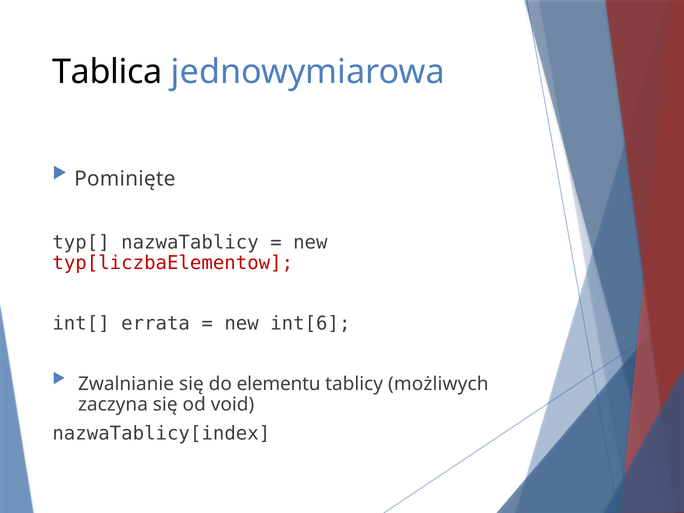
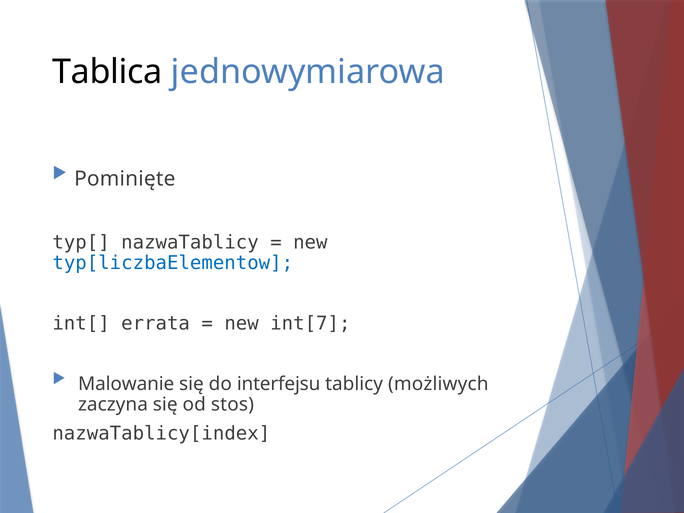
typ[liczbaElementow colour: red -> blue
int[6: int[6 -> int[7
Zwalnianie: Zwalnianie -> Malowanie
elementu: elementu -> interfejsu
void: void -> stos
